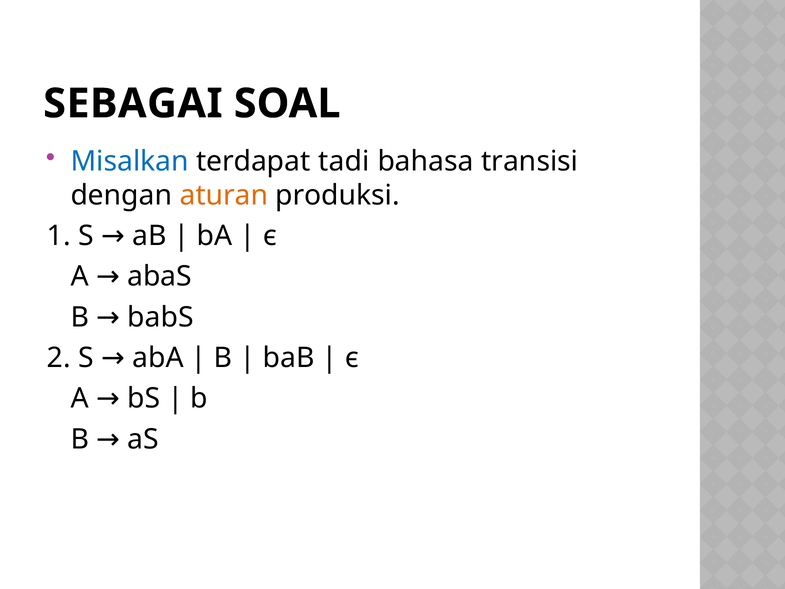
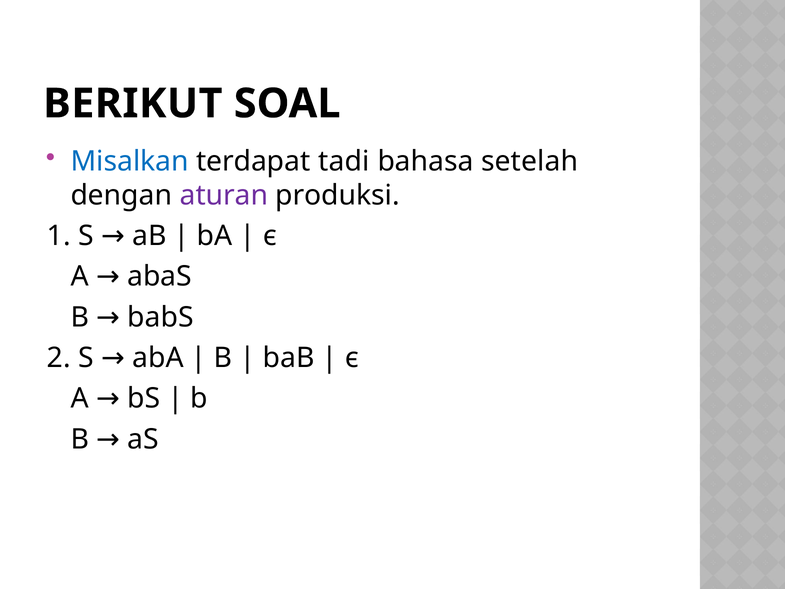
SEBAGAI: SEBAGAI -> BERIKUT
transisi: transisi -> setelah
aturan colour: orange -> purple
